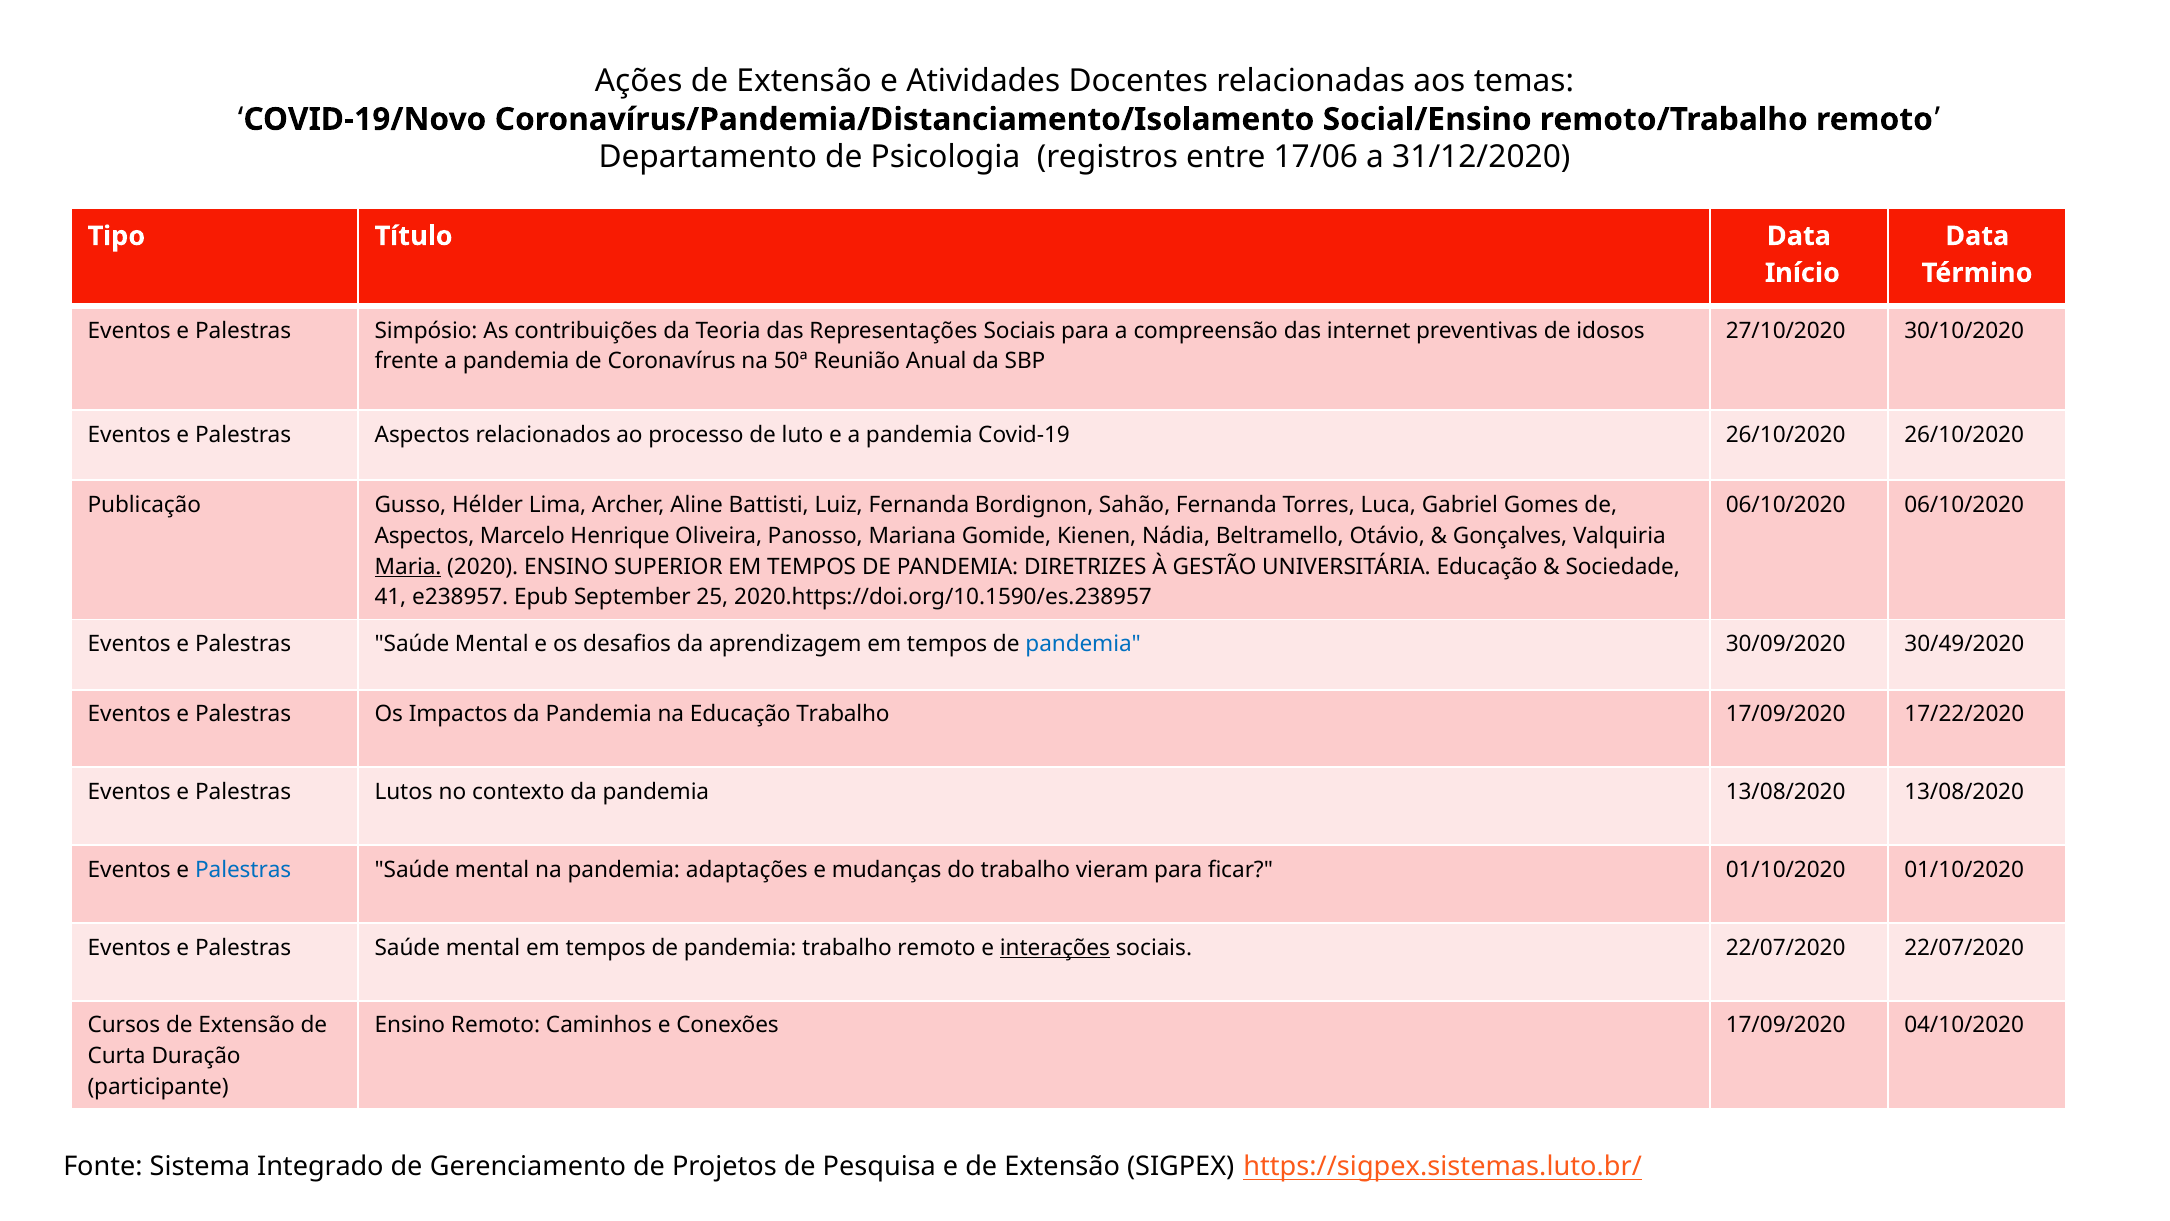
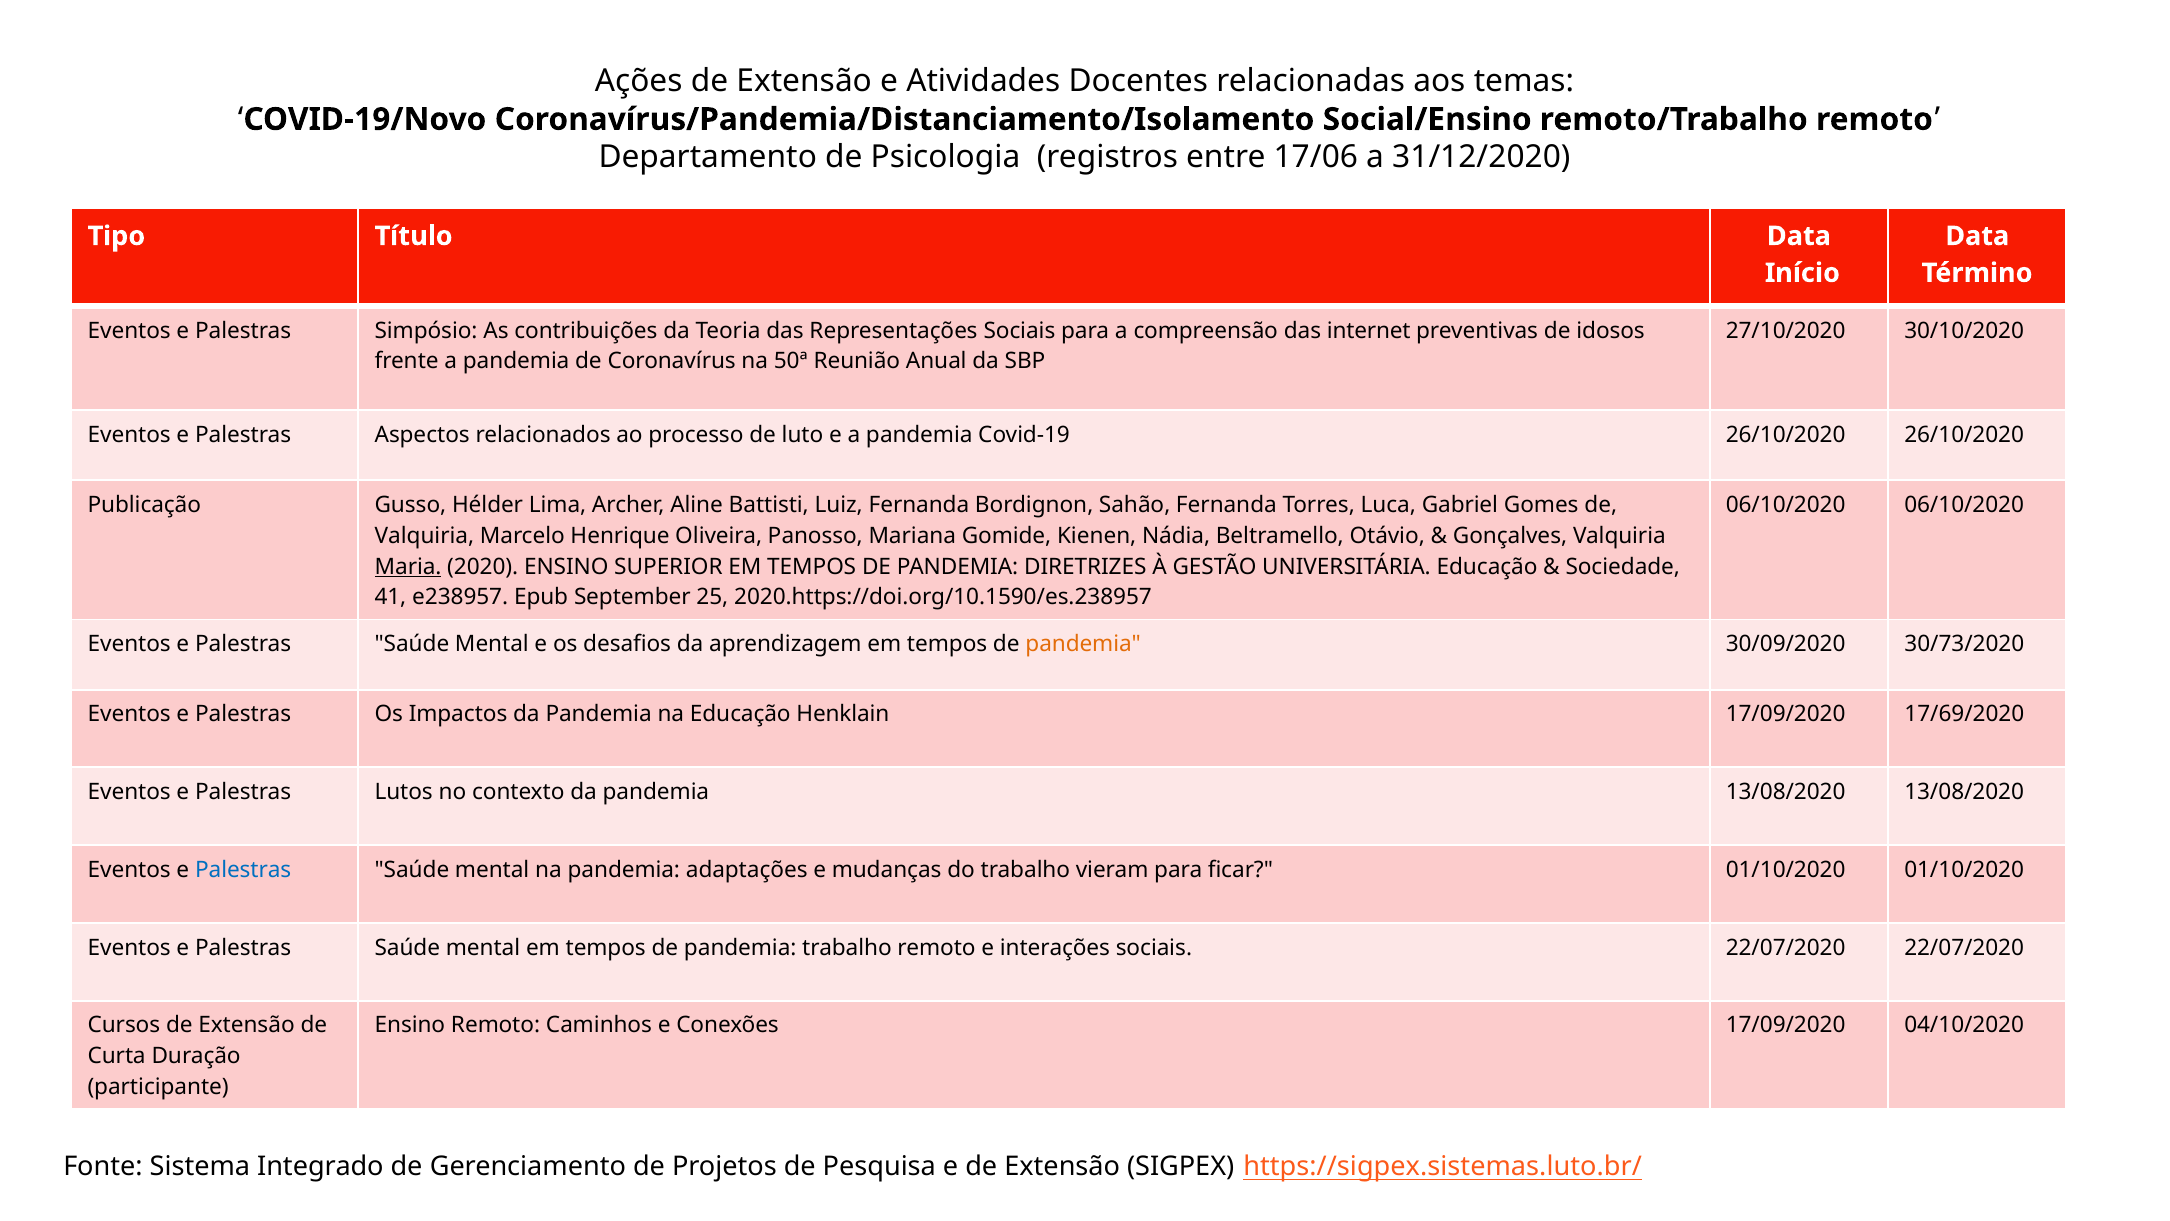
Aspectos at (424, 536): Aspectos -> Valquiria
pandemia at (1083, 644) colour: blue -> orange
30/49/2020: 30/49/2020 -> 30/73/2020
Educação Trabalho: Trabalho -> Henklain
17/22/2020: 17/22/2020 -> 17/69/2020
interações underline: present -> none
